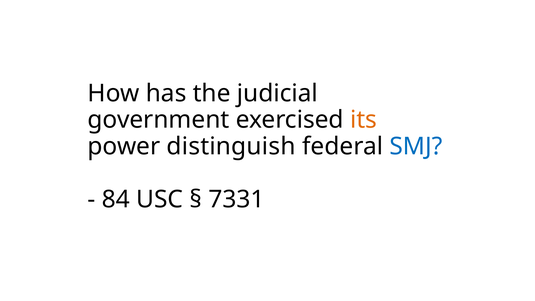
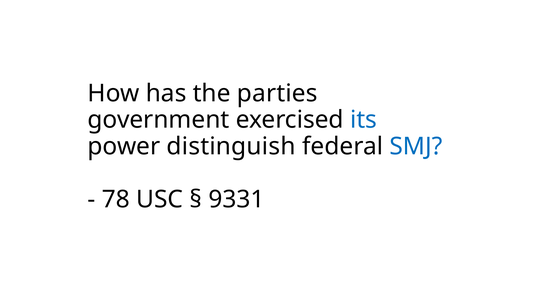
judicial: judicial -> parties
its colour: orange -> blue
84: 84 -> 78
7331: 7331 -> 9331
